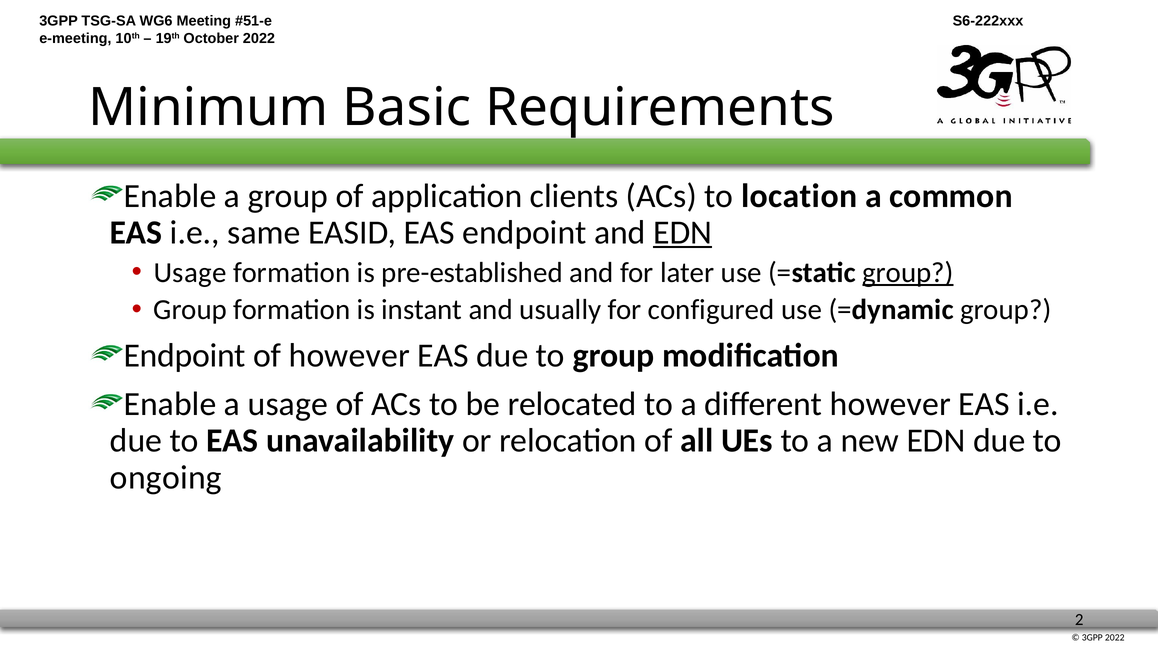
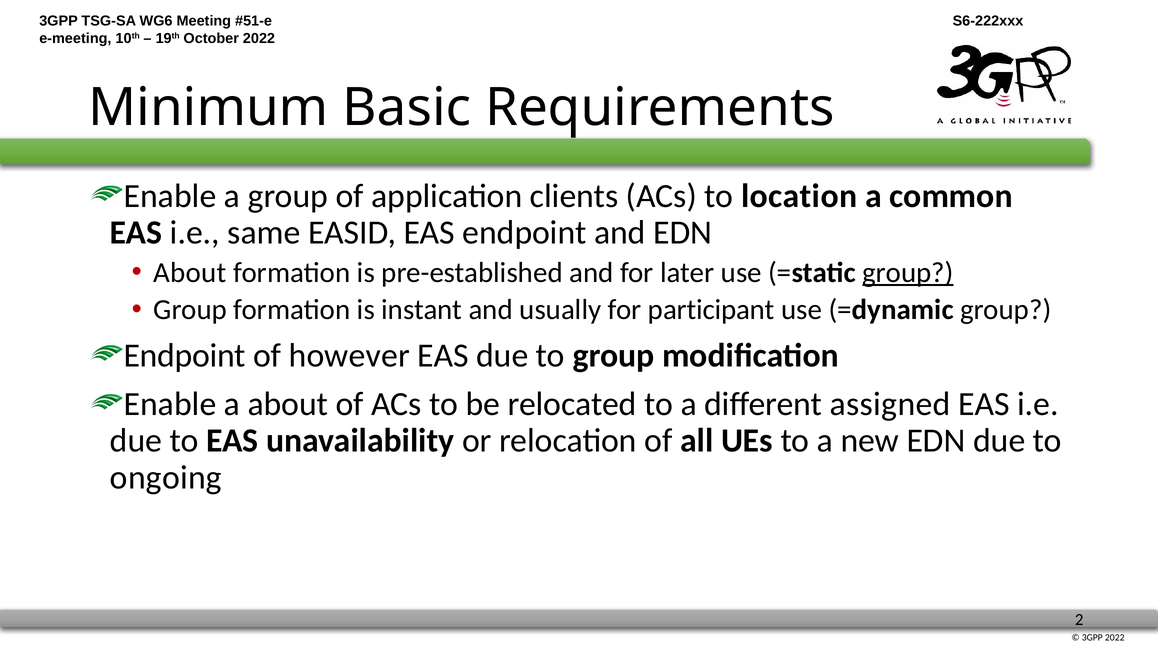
EDN at (683, 232) underline: present -> none
Usage at (190, 272): Usage -> About
configured: configured -> participant
a usage: usage -> about
different however: however -> assigned
